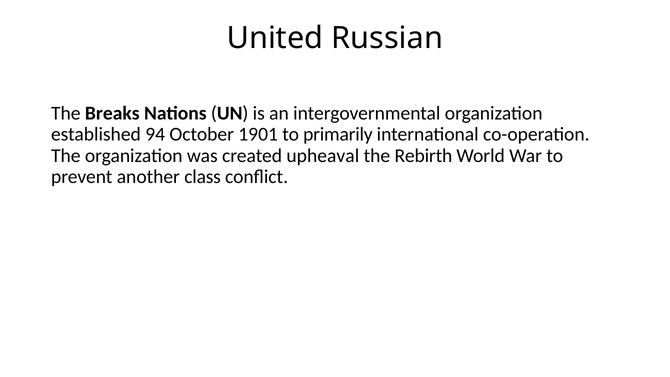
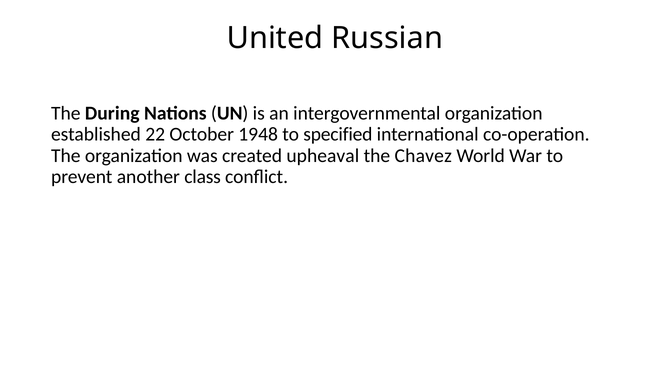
Breaks: Breaks -> During
94: 94 -> 22
1901: 1901 -> 1948
primarily: primarily -> specified
Rebirth: Rebirth -> Chavez
